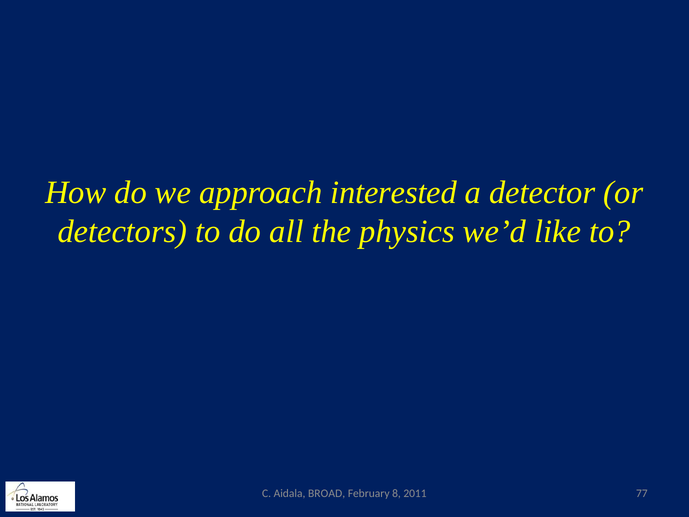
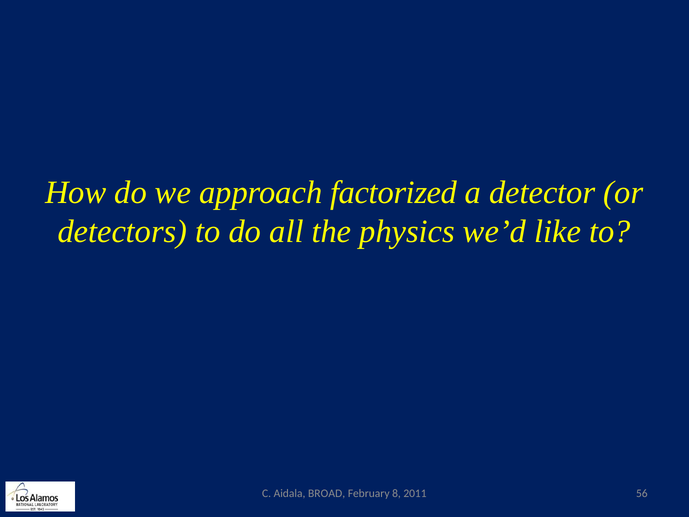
interested: interested -> factorized
77: 77 -> 56
